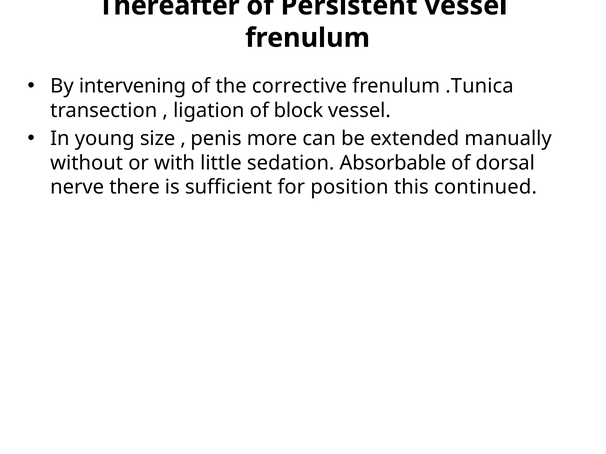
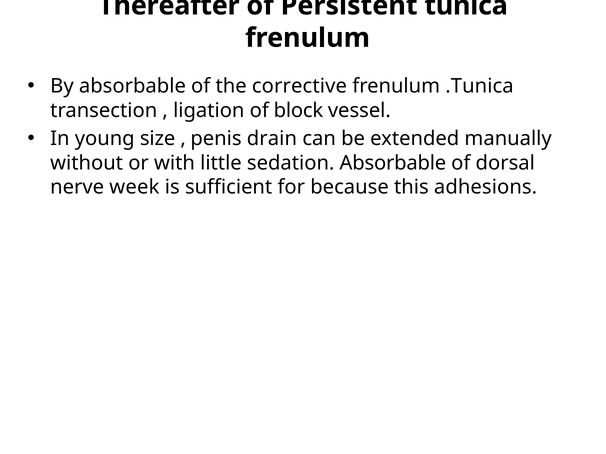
Persistent vessel: vessel -> tunica
By intervening: intervening -> absorbable
more: more -> drain
there: there -> week
position: position -> because
continued: continued -> adhesions
